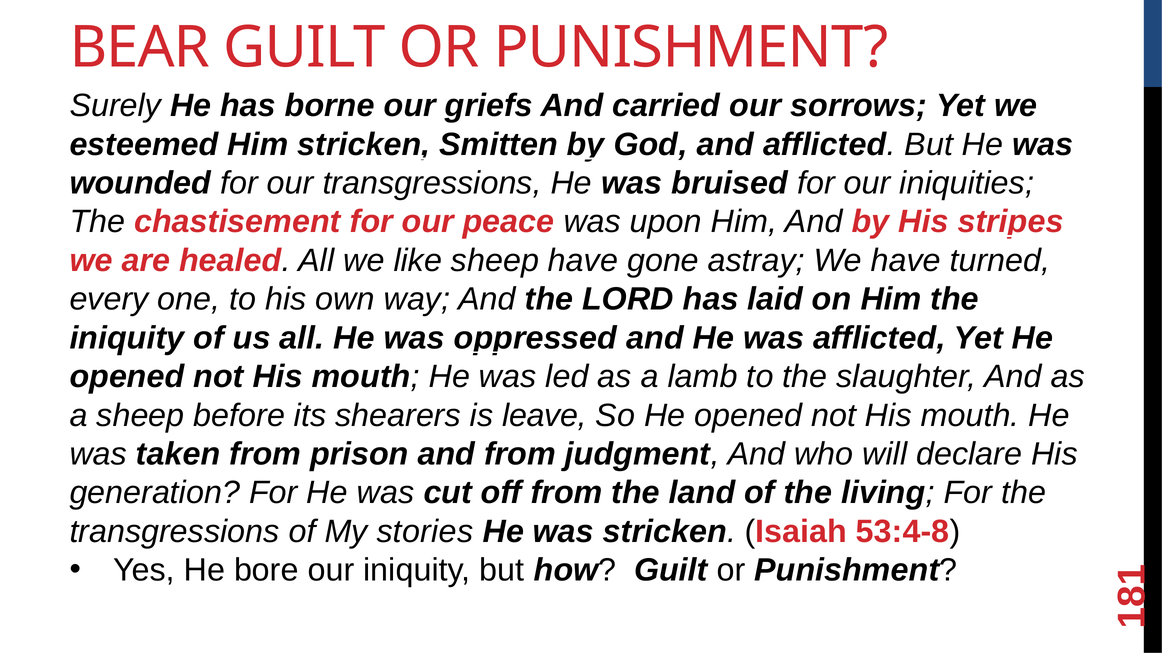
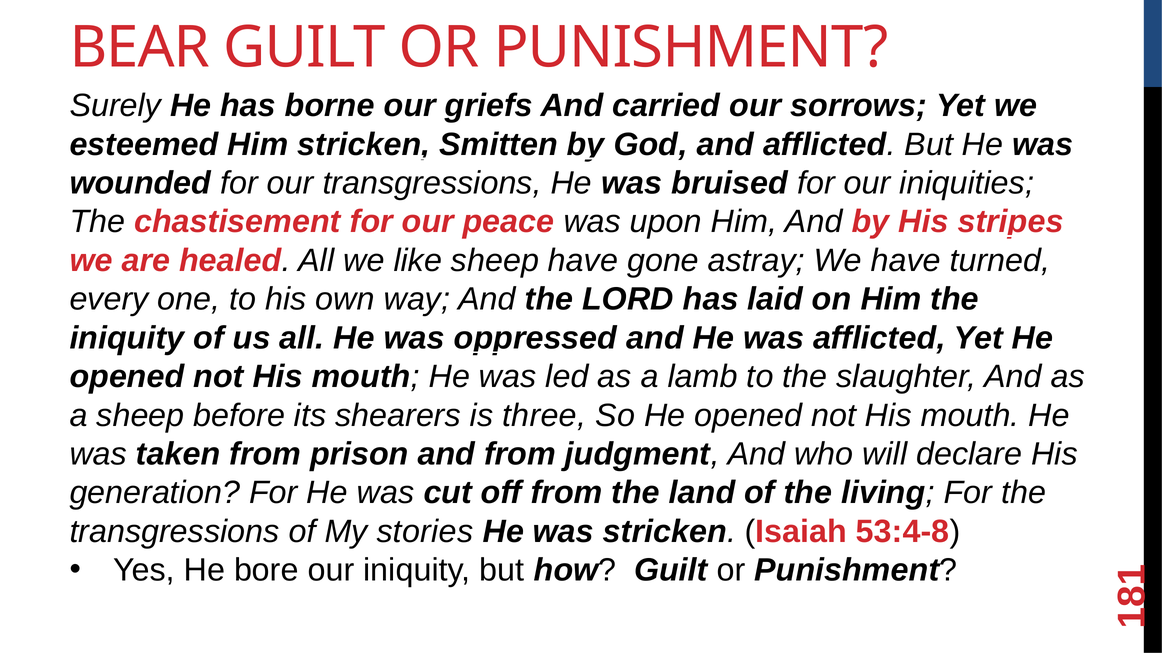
leave: leave -> three
